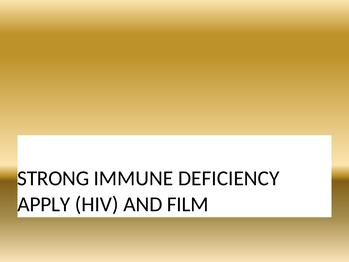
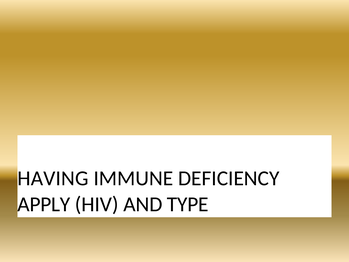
STRONG: STRONG -> HAVING
FILM: FILM -> TYPE
